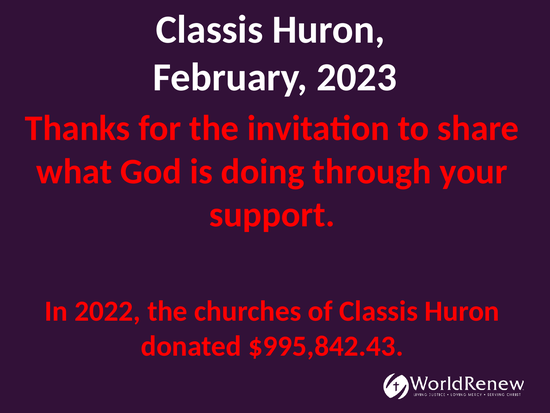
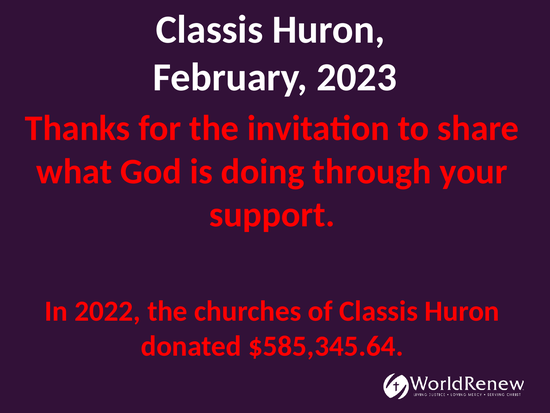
$995,842.43: $995,842.43 -> $585,345.64
